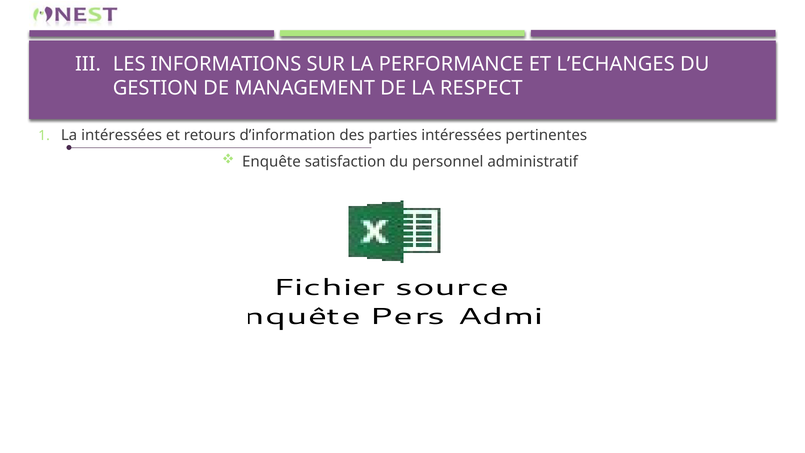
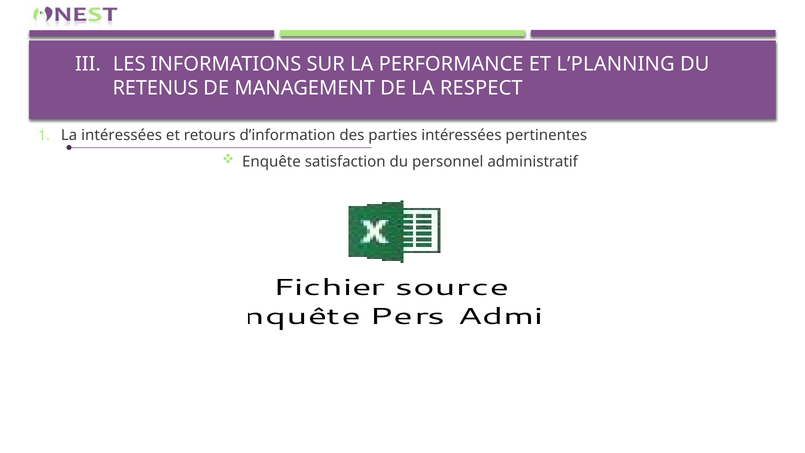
L’ECHANGES: L’ECHANGES -> L’PLANNING
GESTION: GESTION -> RETENUS
